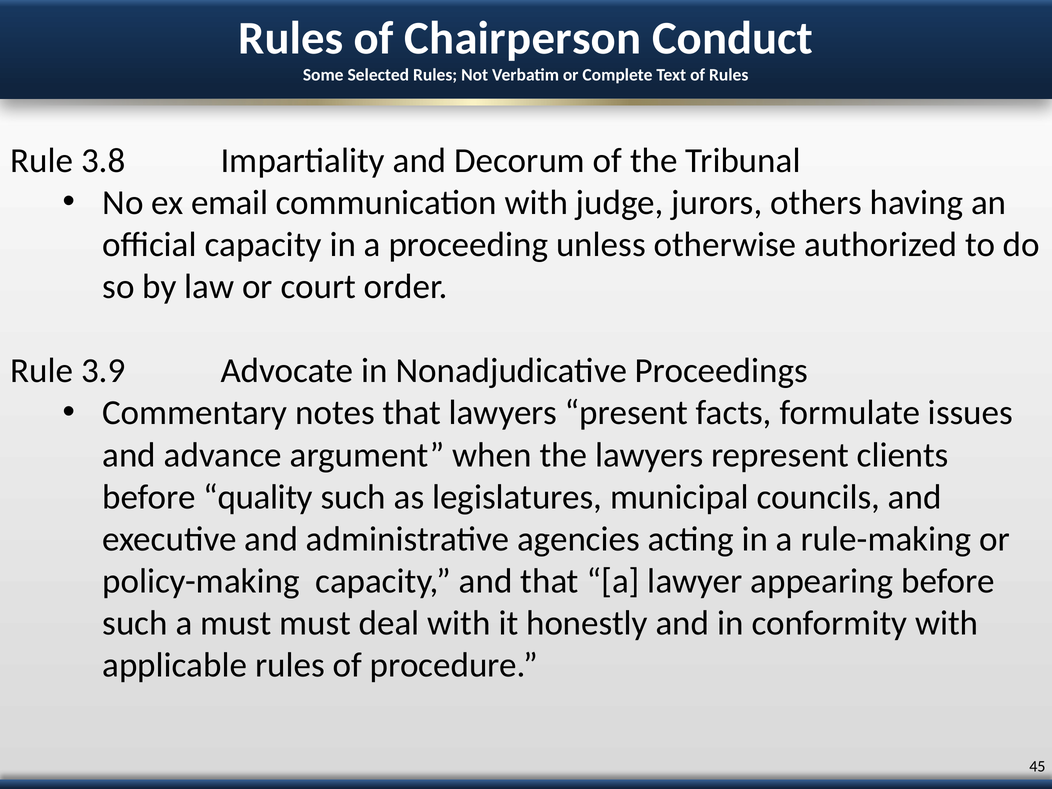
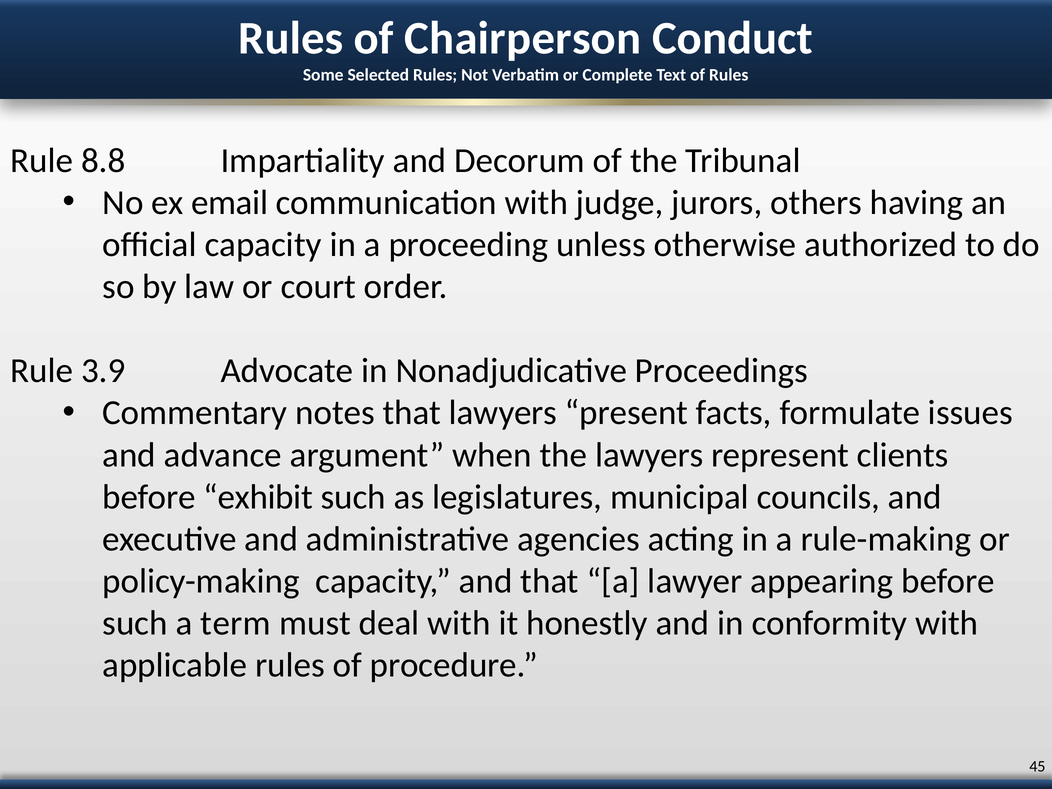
3.8: 3.8 -> 8.8
quality: quality -> exhibit
a must: must -> term
